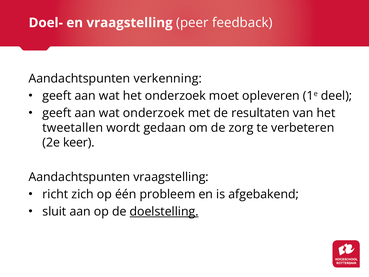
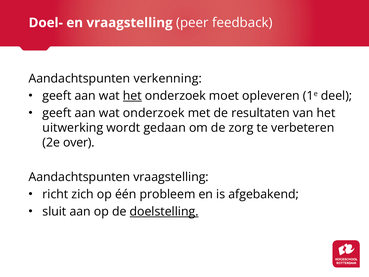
het at (132, 96) underline: none -> present
tweetallen: tweetallen -> uitwerking
keer: keer -> over
